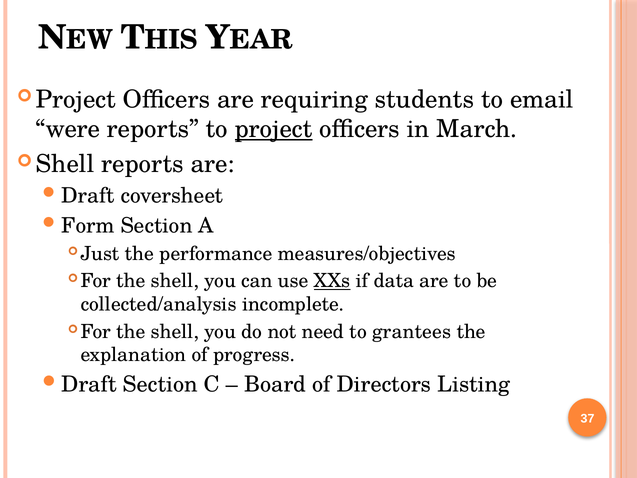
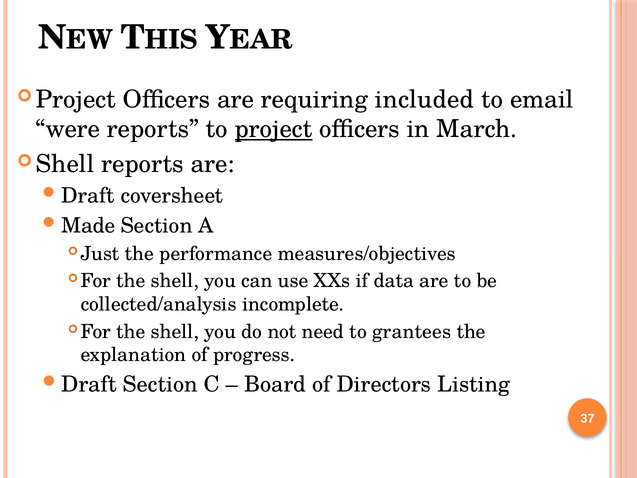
students: students -> included
Form: Form -> Made
XXs underline: present -> none
